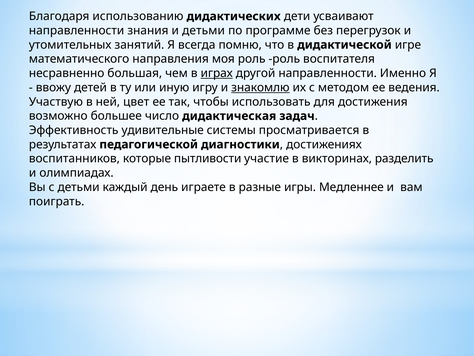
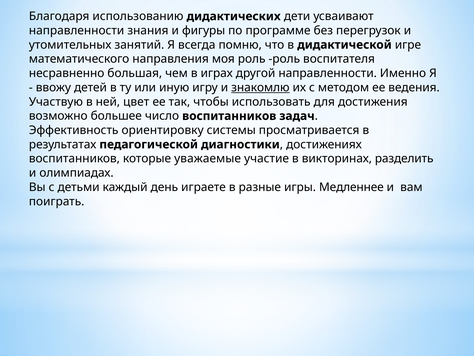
и детьми: детьми -> фигуры
играх underline: present -> none
число дидактическая: дидактическая -> воспитанников
удивительные: удивительные -> ориентировку
пытливости: пытливости -> уважаемые
